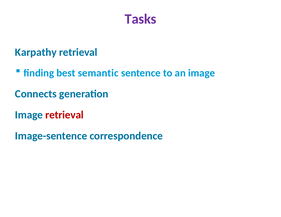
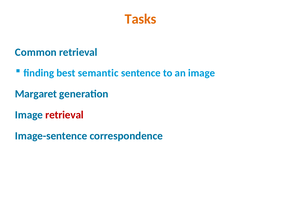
Tasks colour: purple -> orange
Karpathy: Karpathy -> Common
Connects: Connects -> Margaret
